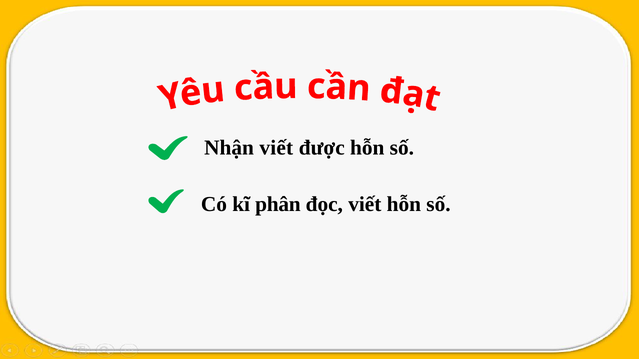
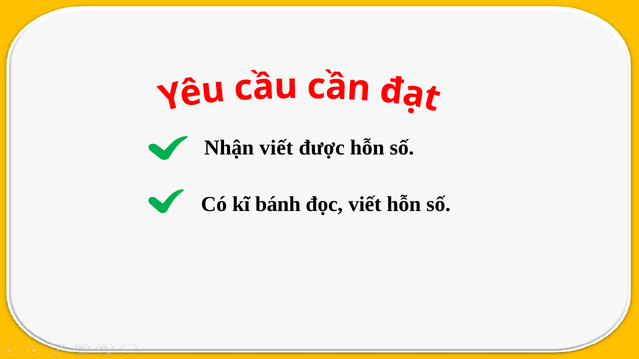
phân: phân -> bánh
